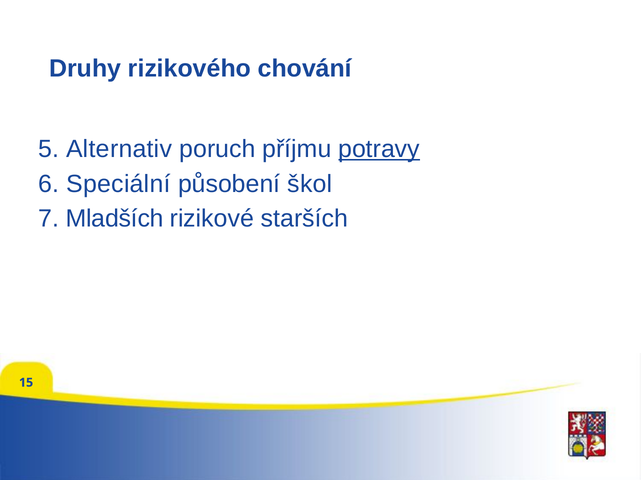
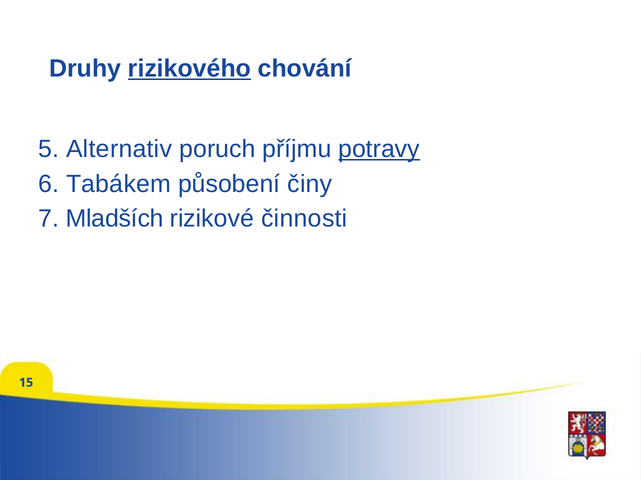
rizikového underline: none -> present
Speciální: Speciální -> Tabákem
škol: škol -> činy
starších: starších -> činnosti
